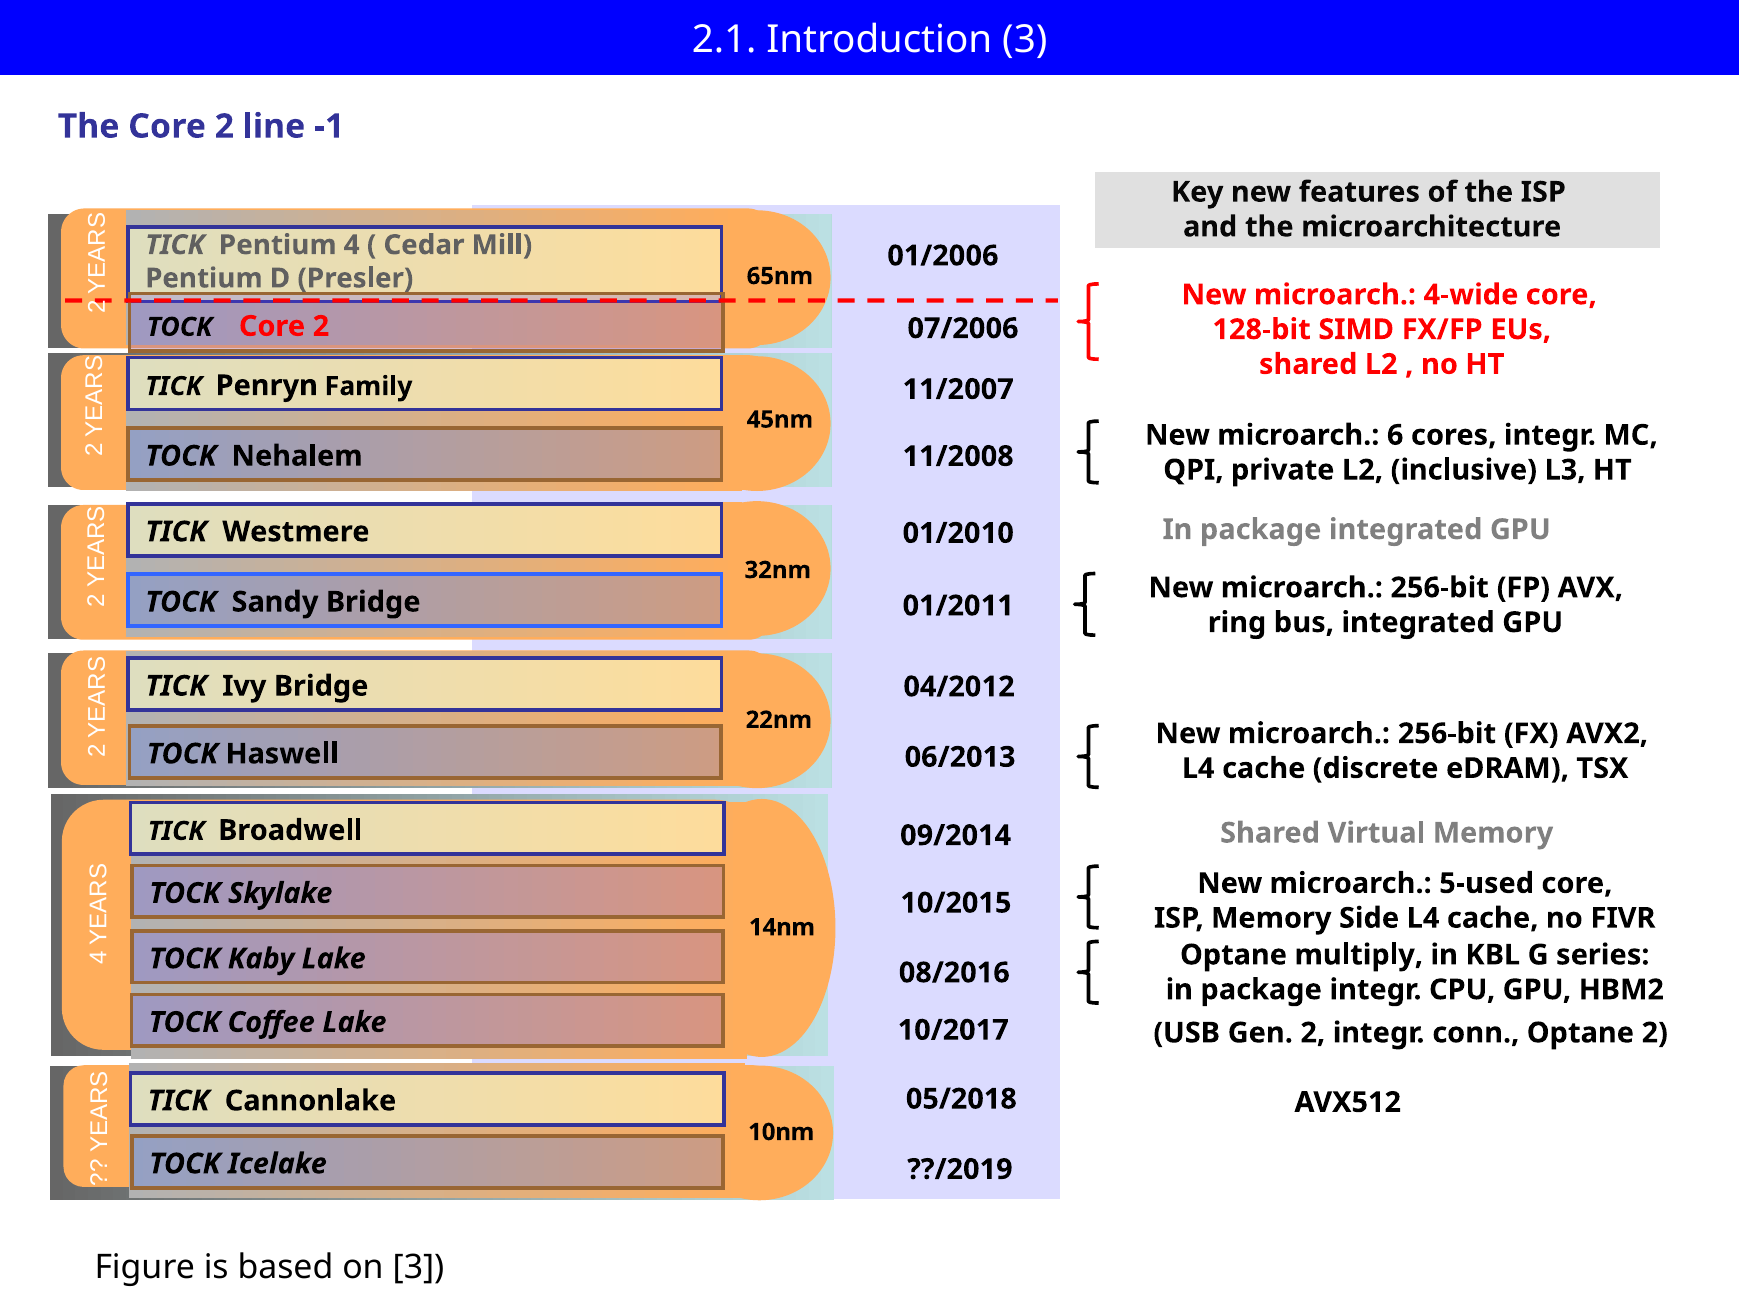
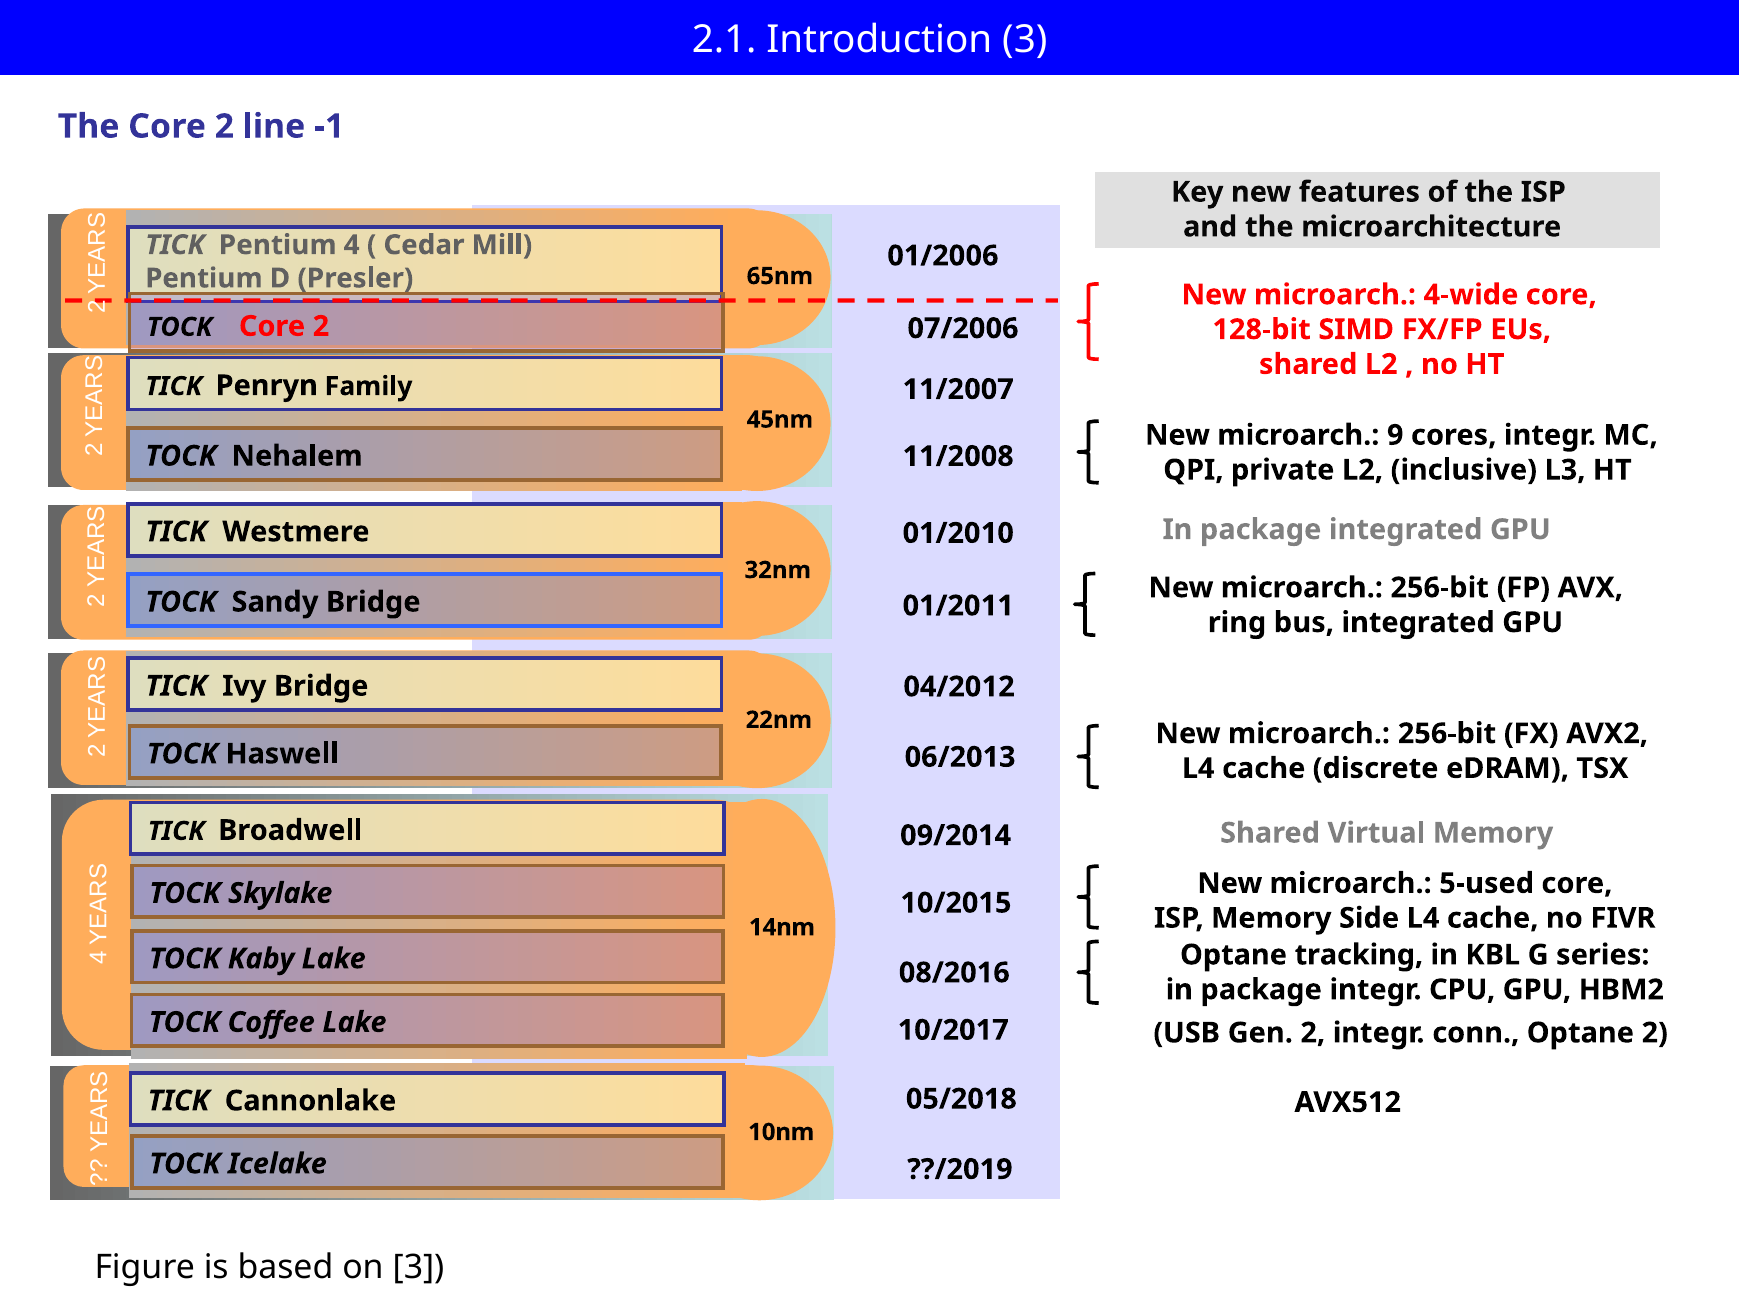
6: 6 -> 9
multiply: multiply -> tracking
